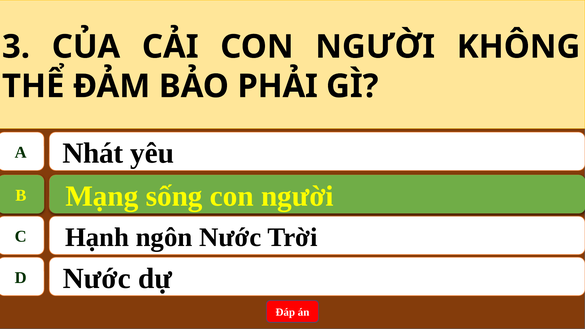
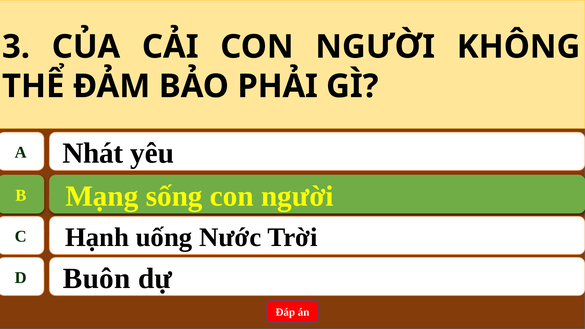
ngôn: ngôn -> uống
D Nước: Nước -> Buôn
